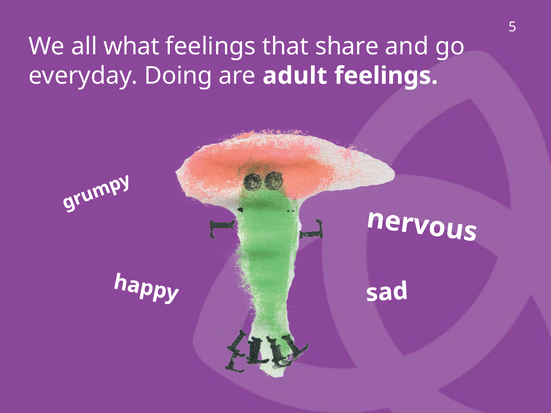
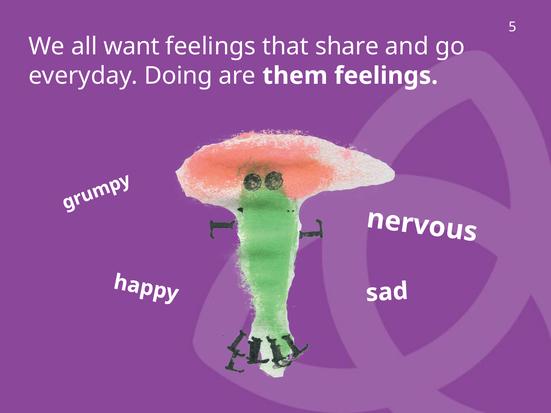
what: what -> want
adult: adult -> them
